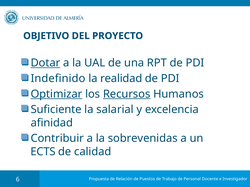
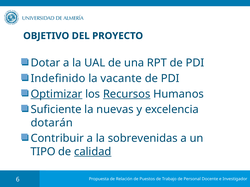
Dotar underline: present -> none
realidad: realidad -> vacante
salarial: salarial -> nuevas
afinidad: afinidad -> dotarán
ECTS: ECTS -> TIPO
calidad underline: none -> present
